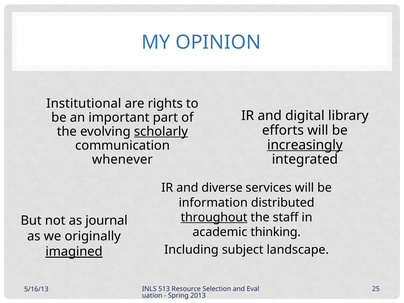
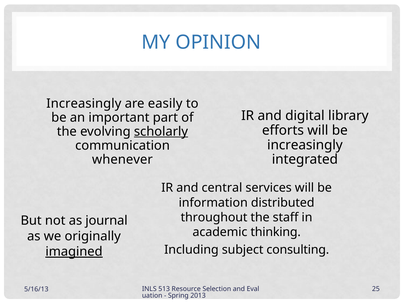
Institutional at (84, 104): Institutional -> Increasingly
rights: rights -> easily
increasingly at (305, 145) underline: present -> none
diverse: diverse -> central
throughout underline: present -> none
landscape: landscape -> consulting
